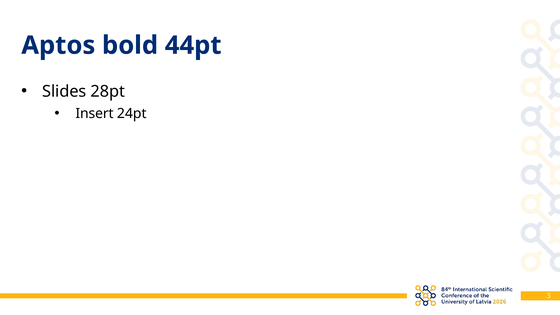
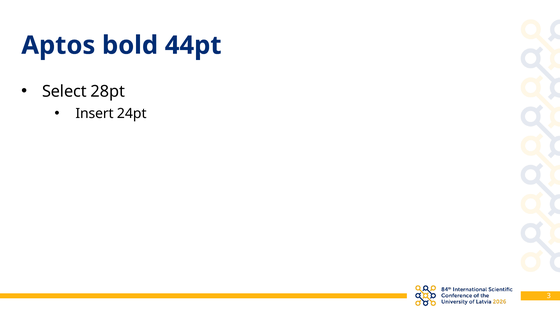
Slides: Slides -> Select
